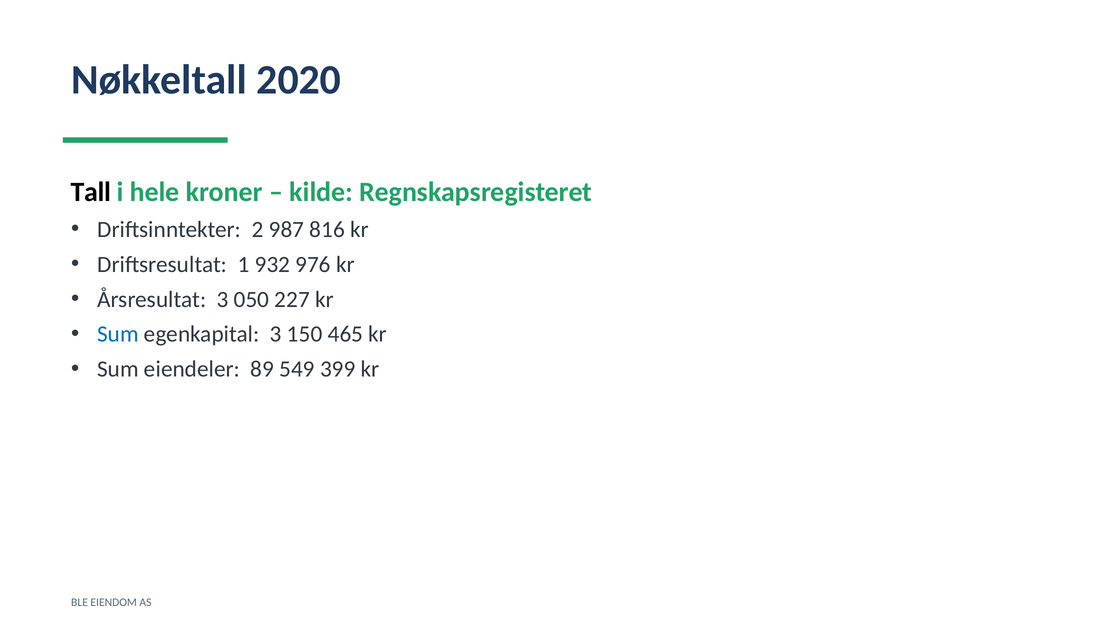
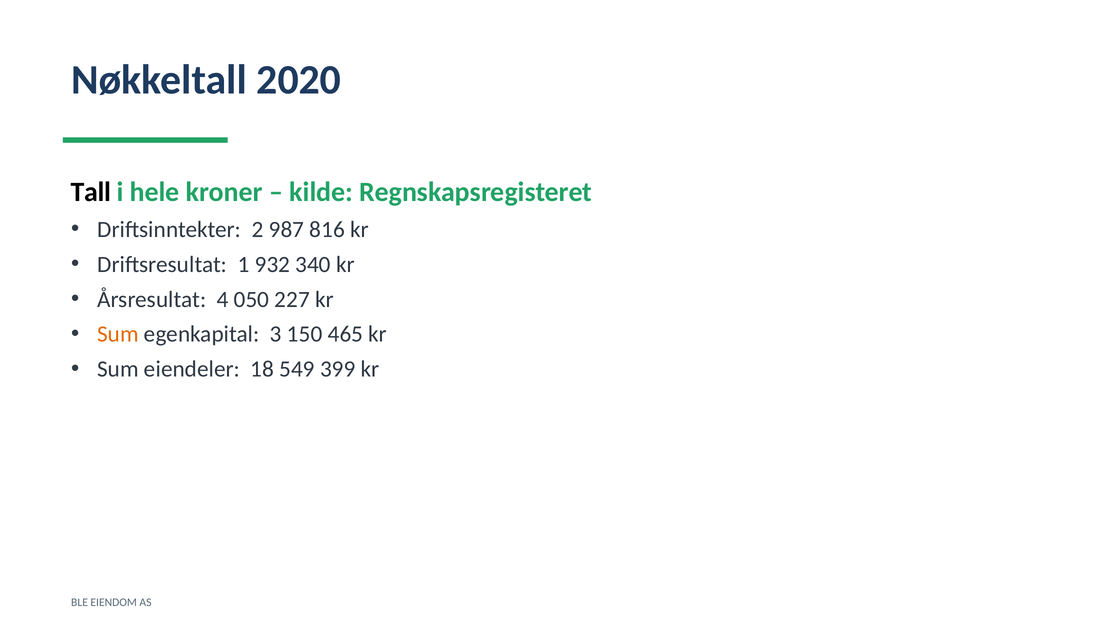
976: 976 -> 340
Årsresultat 3: 3 -> 4
Sum at (118, 334) colour: blue -> orange
89: 89 -> 18
